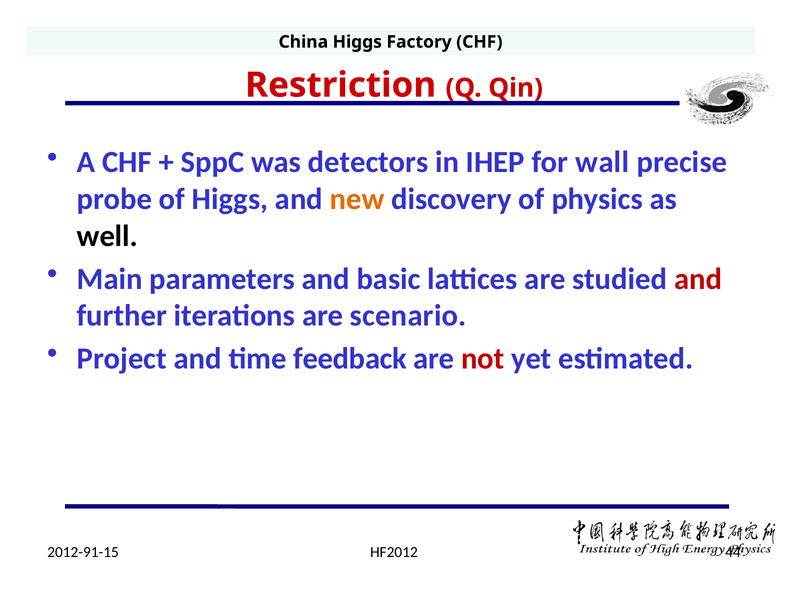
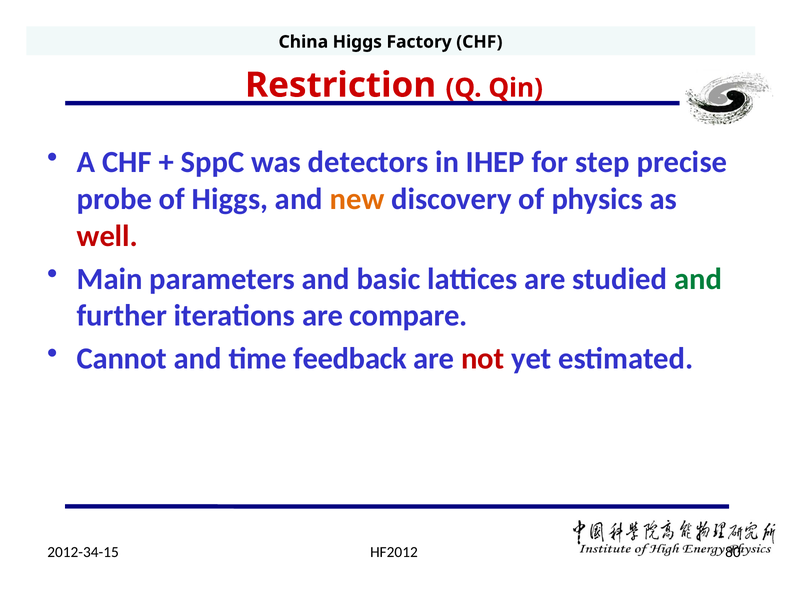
wall: wall -> step
well colour: black -> red
and at (698, 279) colour: red -> green
scenario: scenario -> compare
Project: Project -> Cannot
2012-91-15: 2012-91-15 -> 2012-34-15
44: 44 -> 80
